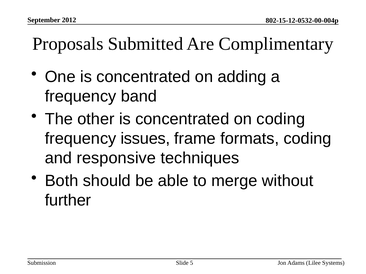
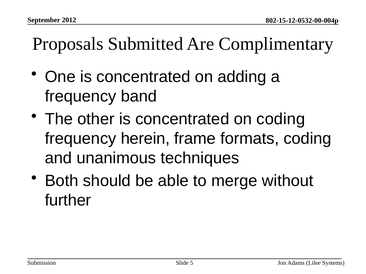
issues: issues -> herein
responsive: responsive -> unanimous
